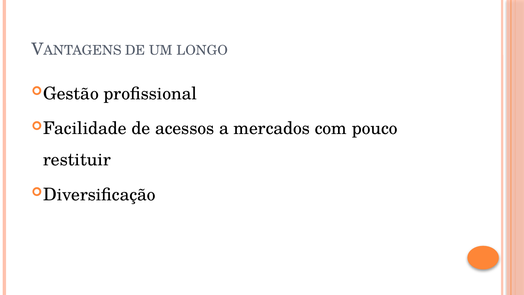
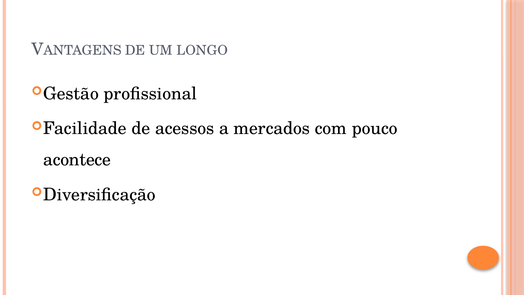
restituir: restituir -> acontece
